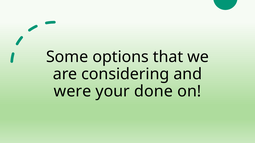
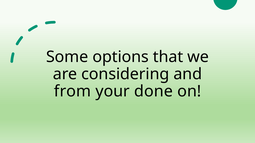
were: were -> from
